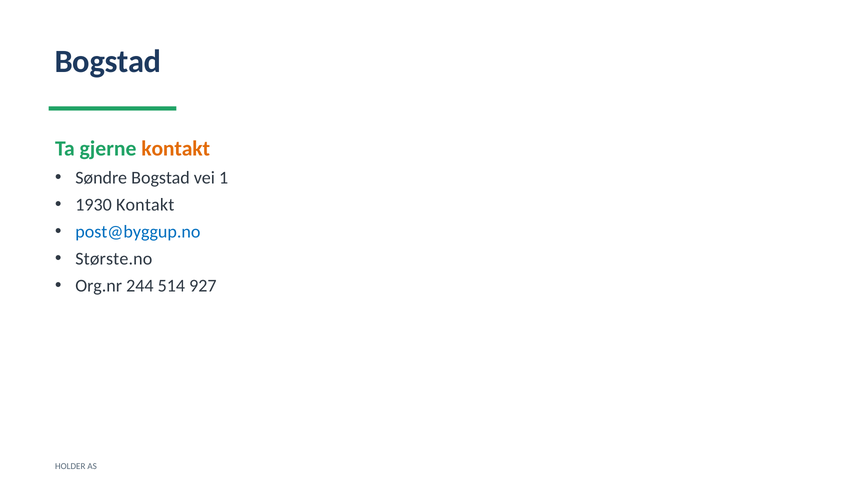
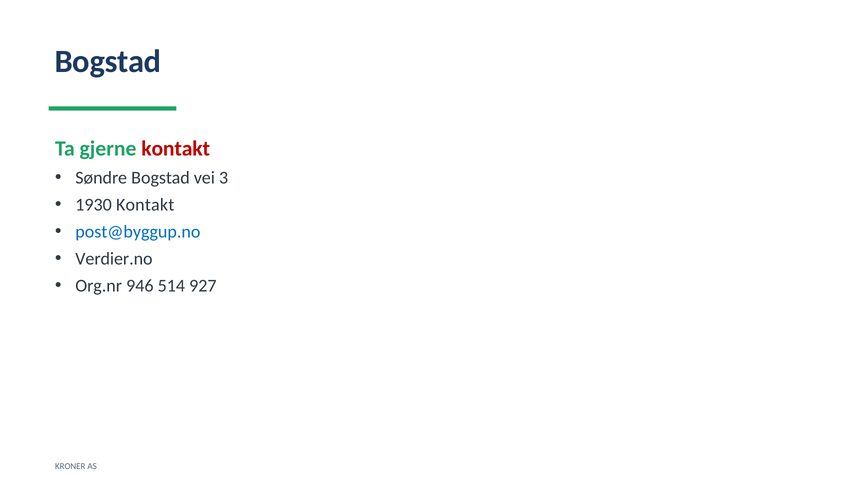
kontakt at (176, 149) colour: orange -> red
1: 1 -> 3
Største.no: Største.no -> Verdier.no
244: 244 -> 946
HOLDER: HOLDER -> KRONER
